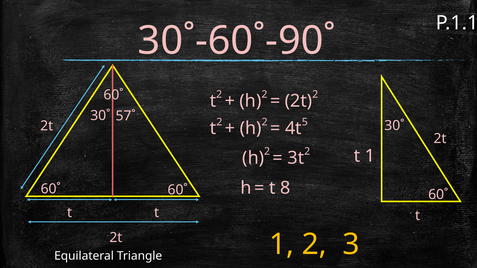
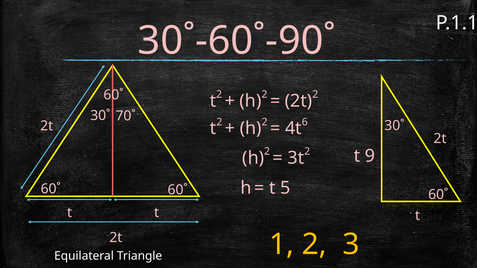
57˚: 57˚ -> 70˚
5: 5 -> 6
t 1: 1 -> 9
8: 8 -> 5
